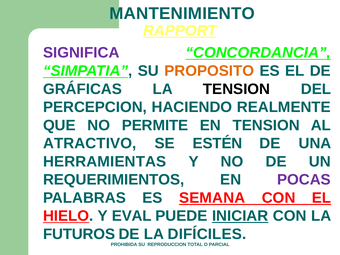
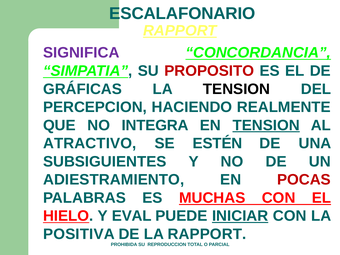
MANTENIMIENTO: MANTENIMIENTO -> ESCALAFONARIO
PROPOSITO colour: orange -> red
PERMITE: PERMITE -> INTEGRA
TENSION at (266, 125) underline: none -> present
HERRAMIENTAS: HERRAMIENTAS -> SUBSIGUIENTES
REQUERIMIENTOS: REQUERIMIENTOS -> ADIESTRAMIENTO
POCAS colour: purple -> red
SEMANA: SEMANA -> MUCHAS
FUTUROS: FUTUROS -> POSITIVA
LA DIFÍCILES: DIFÍCILES -> RAPPORT
